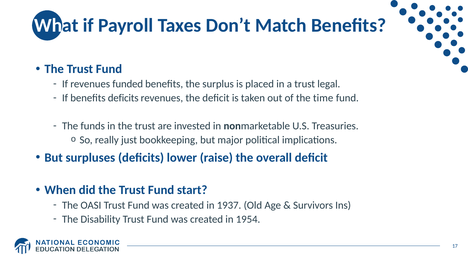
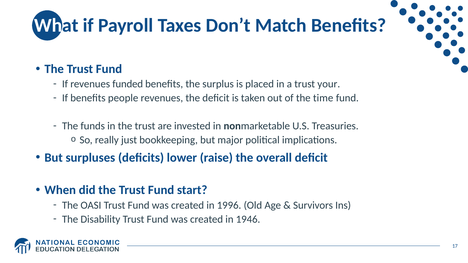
legal: legal -> your
benefits deficits: deficits -> people
1937: 1937 -> 1996
1954: 1954 -> 1946
